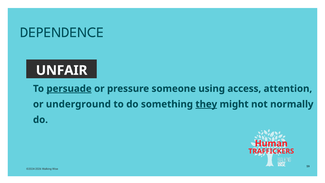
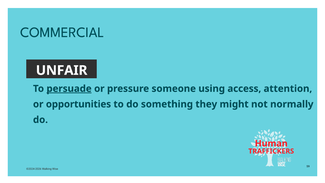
DEPENDENCE: DEPENDENCE -> COMMERCIAL
underground: underground -> opportunities
they underline: present -> none
